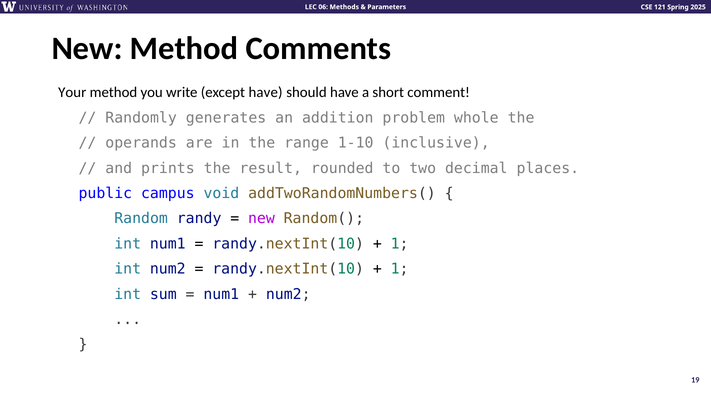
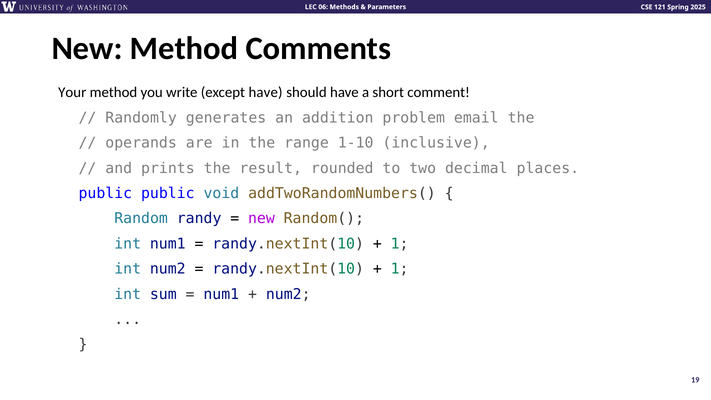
whole: whole -> email
public campus: campus -> public
